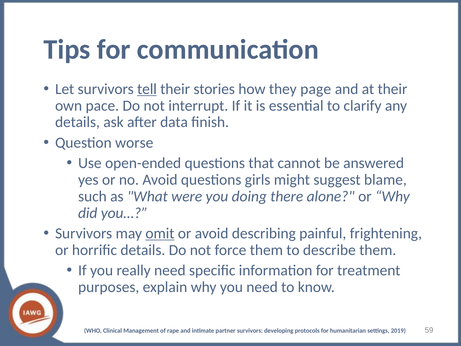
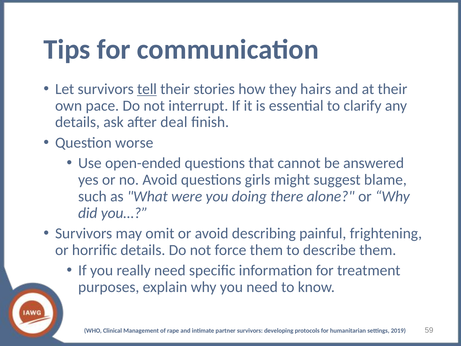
page: page -> hairs
data: data -> deal
omit underline: present -> none
